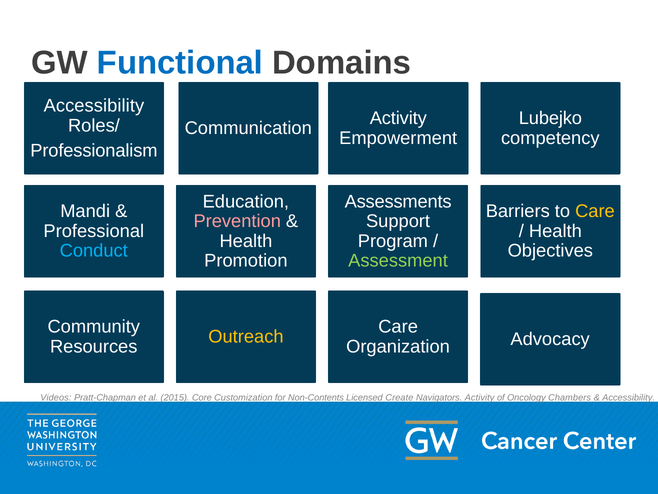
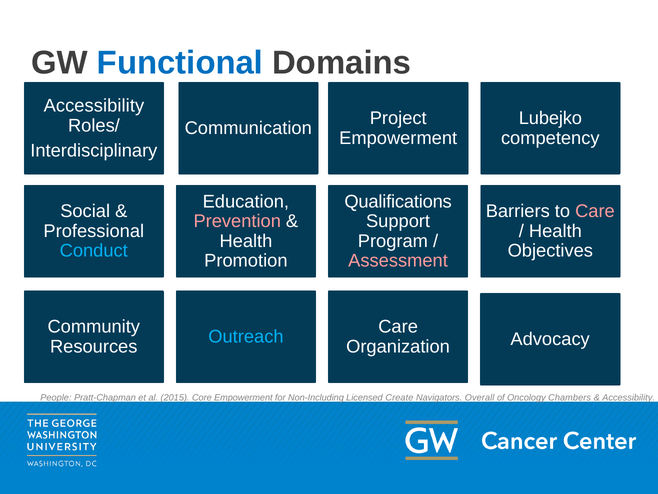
Activity at (398, 118): Activity -> Project
Professionalism: Professionalism -> Interdisciplinary
Assessments: Assessments -> Qualifications
Mandi: Mandi -> Social
Care at (595, 211) colour: yellow -> pink
Assessment colour: light green -> pink
Outreach colour: yellow -> light blue
Videos: Videos -> People
Core Customization: Customization -> Empowerment
Non-Contents: Non-Contents -> Non-Including
Navigators Activity: Activity -> Overall
